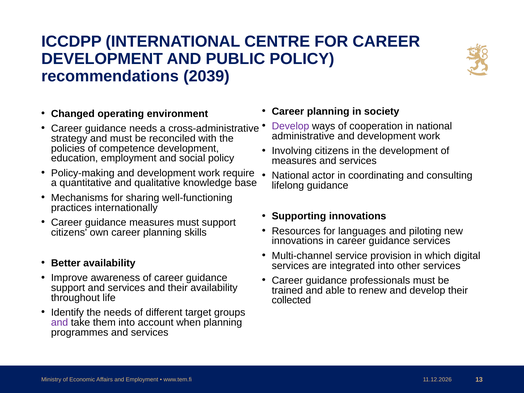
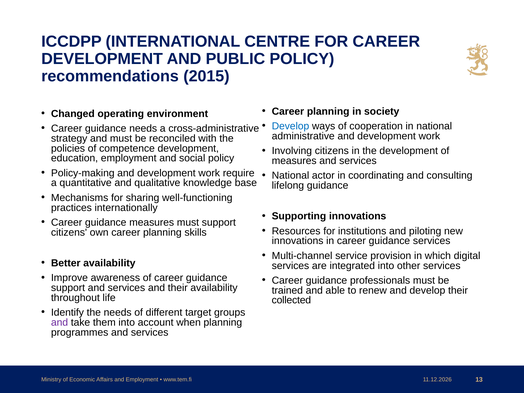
2039: 2039 -> 2015
Develop at (290, 126) colour: purple -> blue
languages: languages -> institutions
